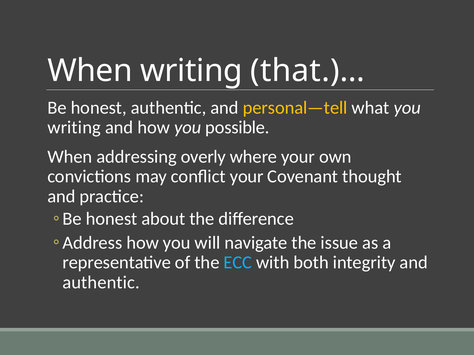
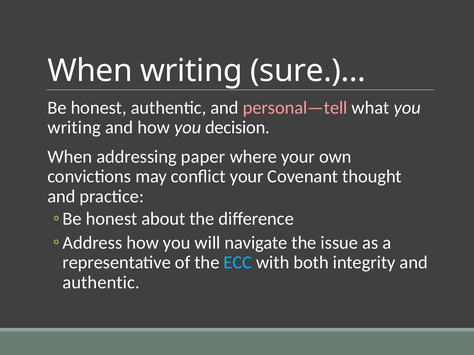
that.)…: that.)… -> sure.)…
personal—tell colour: yellow -> pink
possible: possible -> decision
overly: overly -> paper
